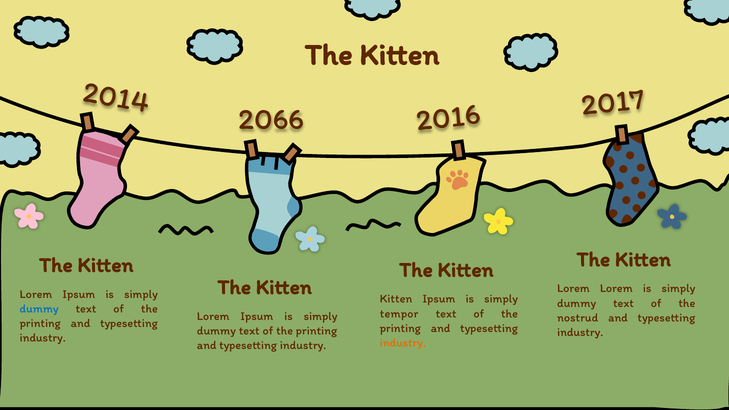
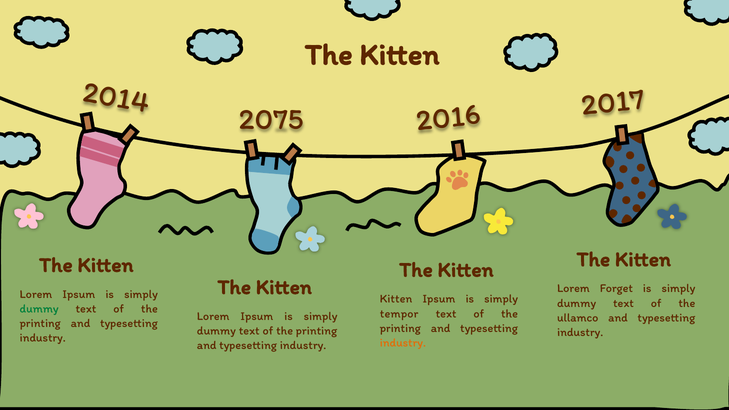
2066: 2066 -> 2075
Lorem Lorem: Lorem -> Forget
dummy at (39, 309) colour: blue -> green
nostrud: nostrud -> ullamco
